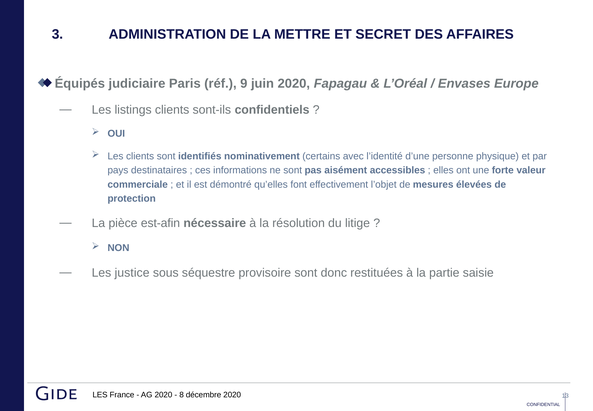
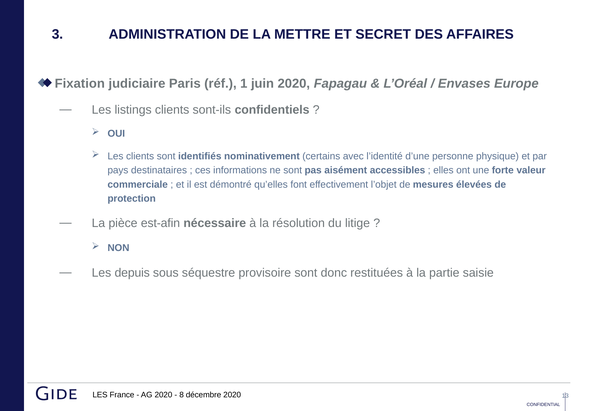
Équipés: Équipés -> Fixation
9: 9 -> 1
justice: justice -> depuis
